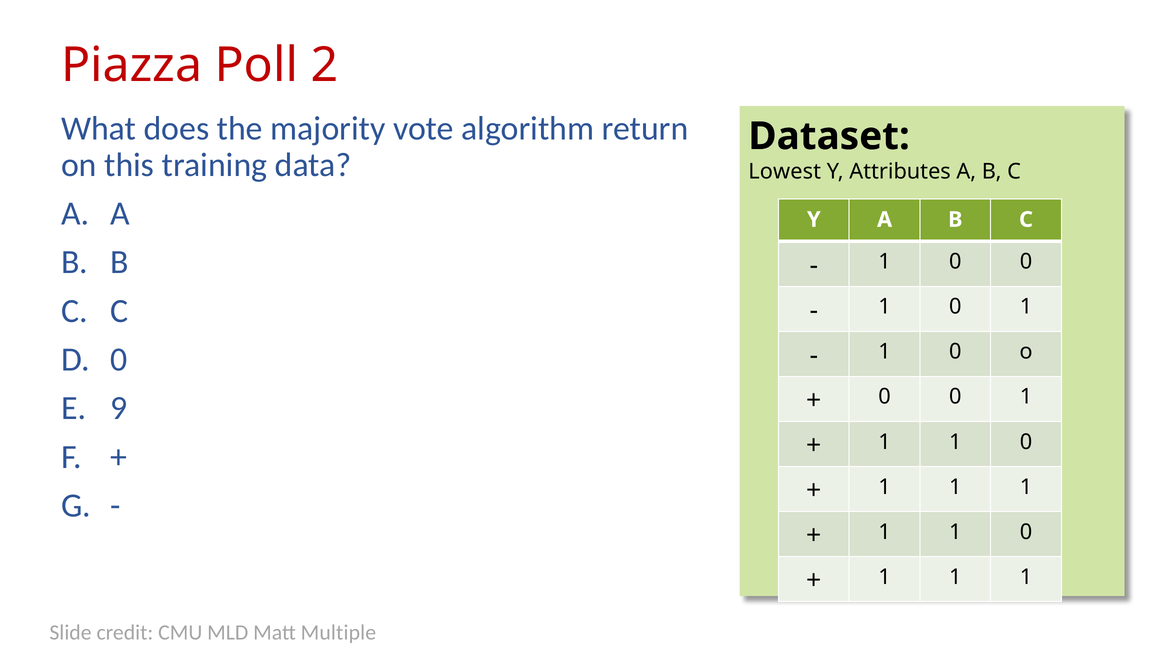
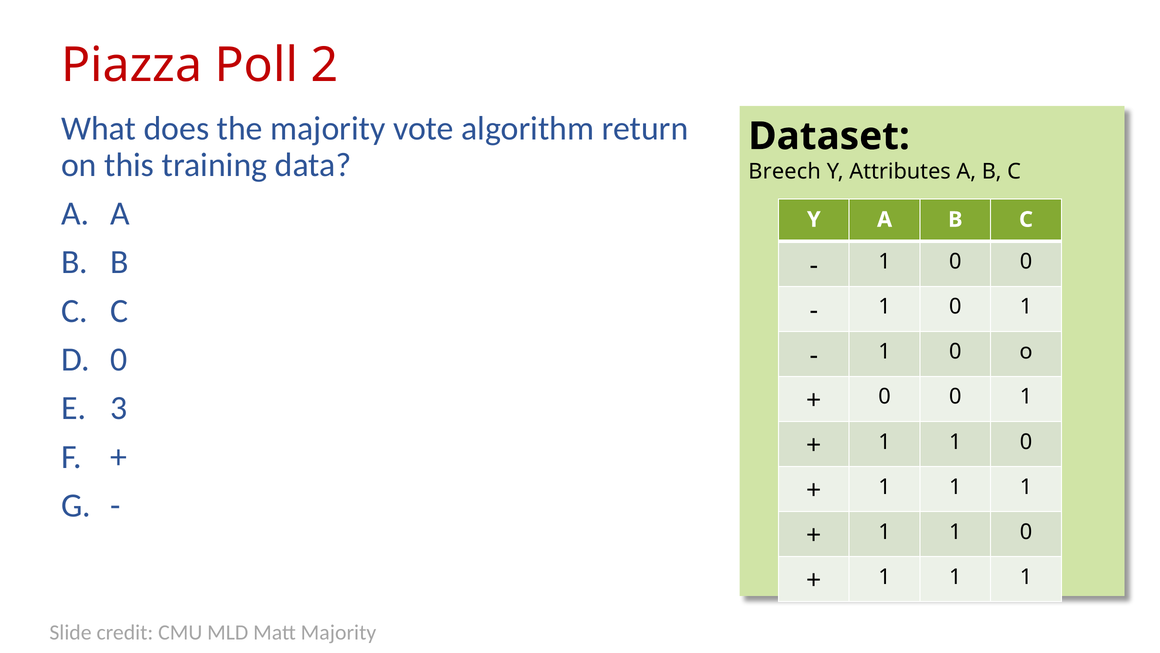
Lowest: Lowest -> Breech
9: 9 -> 3
Matt Multiple: Multiple -> Majority
